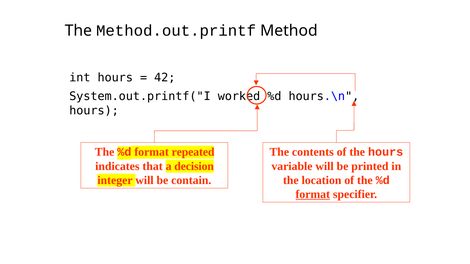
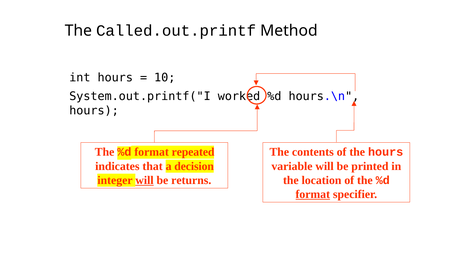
Method.out.printf: Method.out.printf -> Called.out.printf
42: 42 -> 10
will at (144, 181) underline: none -> present
contain: contain -> returns
